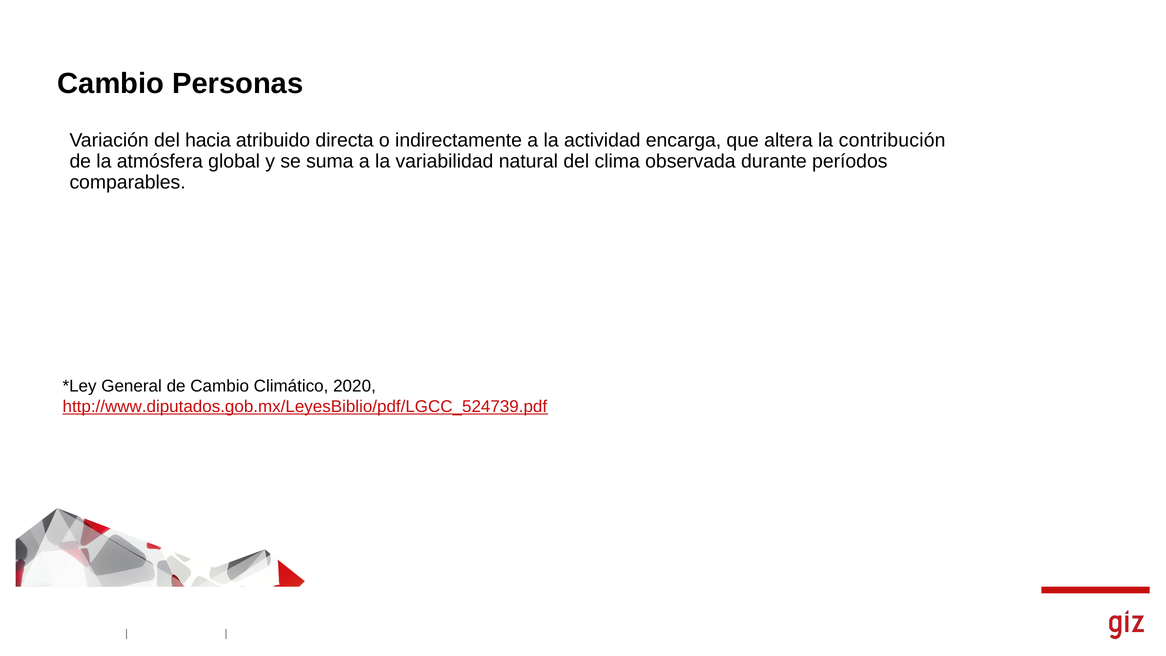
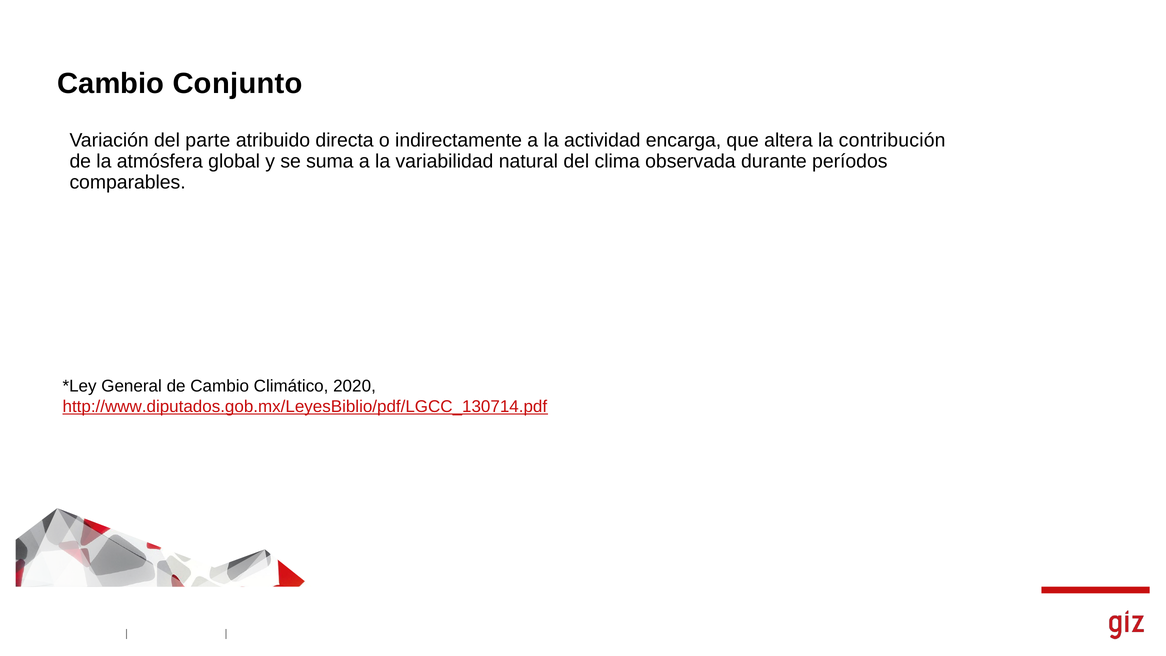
Personas: Personas -> Conjunto
hacia: hacia -> parte
http://www.diputados.gob.mx/LeyesBiblio/pdf/LGCC_524739.pdf: http://www.diputados.gob.mx/LeyesBiblio/pdf/LGCC_524739.pdf -> http://www.diputados.gob.mx/LeyesBiblio/pdf/LGCC_130714.pdf
